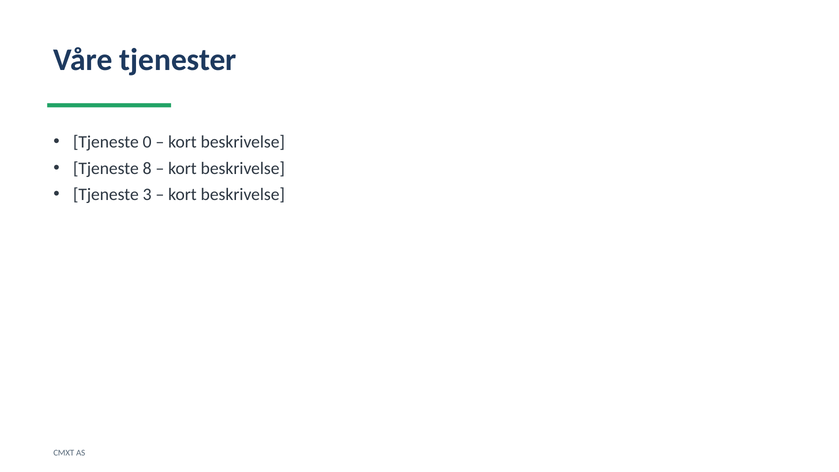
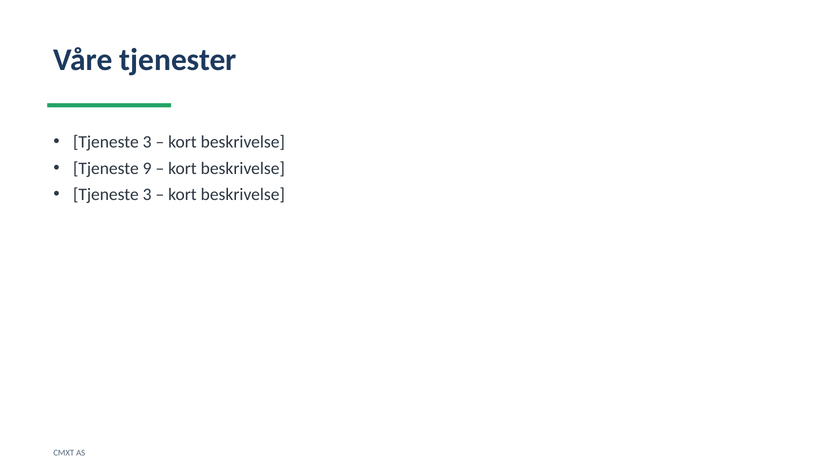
0 at (147, 142): 0 -> 3
8: 8 -> 9
